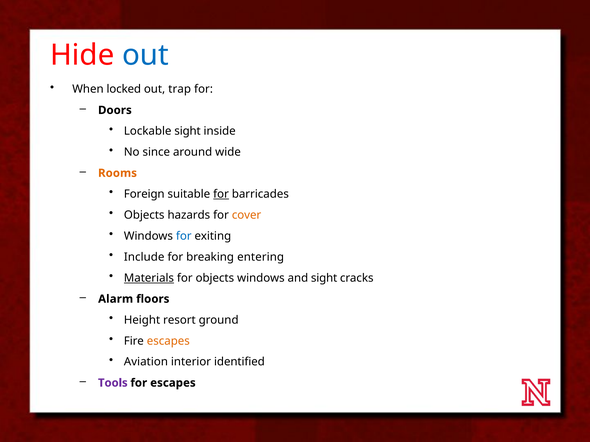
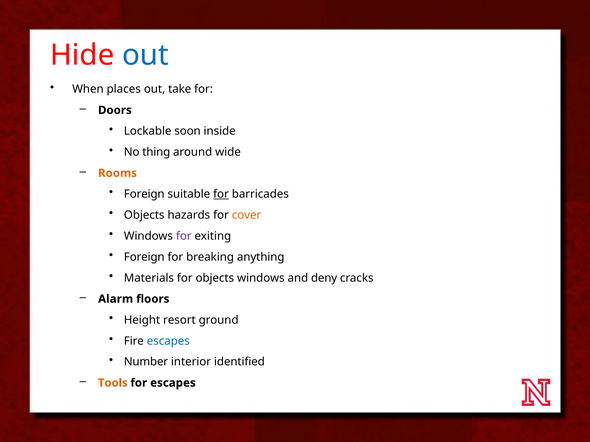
locked: locked -> places
trap: trap -> take
Lockable sight: sight -> soon
since: since -> thing
for at (184, 236) colour: blue -> purple
Include at (144, 257): Include -> Foreign
entering: entering -> anything
Materials underline: present -> none
and sight: sight -> deny
escapes at (168, 341) colour: orange -> blue
Aviation: Aviation -> Number
Tools colour: purple -> orange
